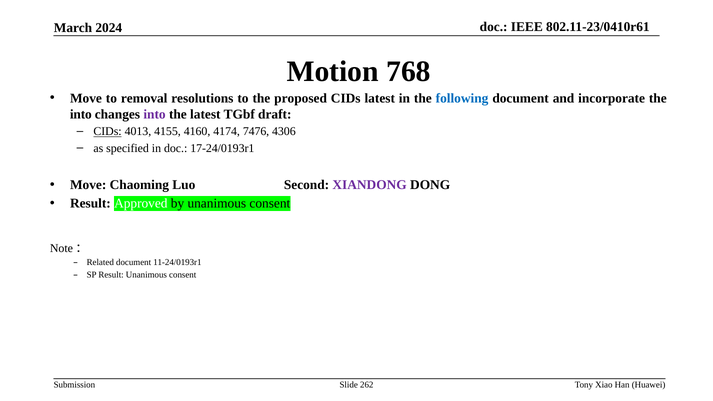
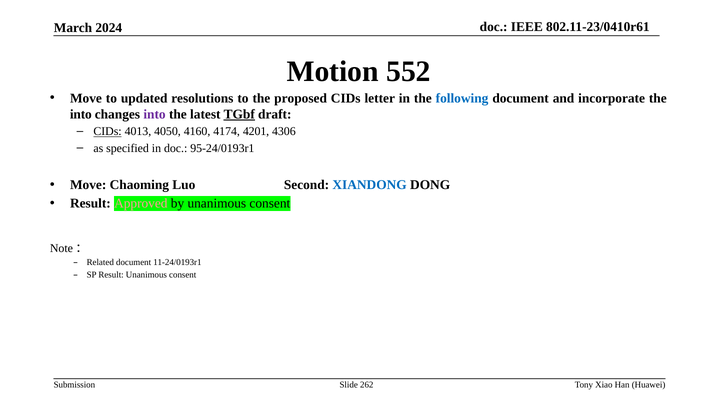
768: 768 -> 552
removal: removal -> updated
CIDs latest: latest -> letter
TGbf underline: none -> present
4155: 4155 -> 4050
7476: 7476 -> 4201
17-24/0193r1: 17-24/0193r1 -> 95-24/0193r1
XIANDONG colour: purple -> blue
Approved colour: white -> pink
